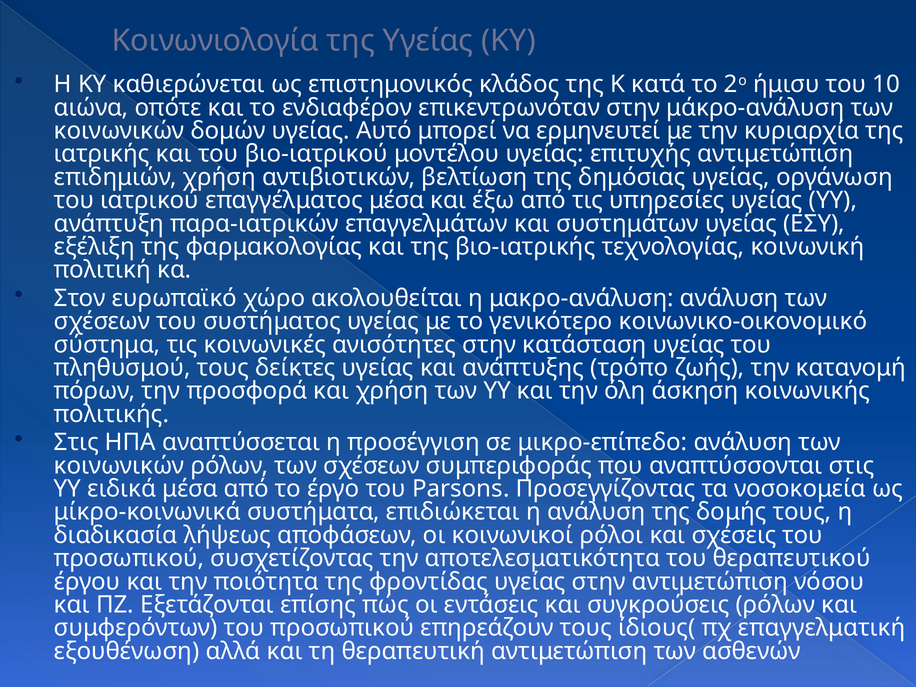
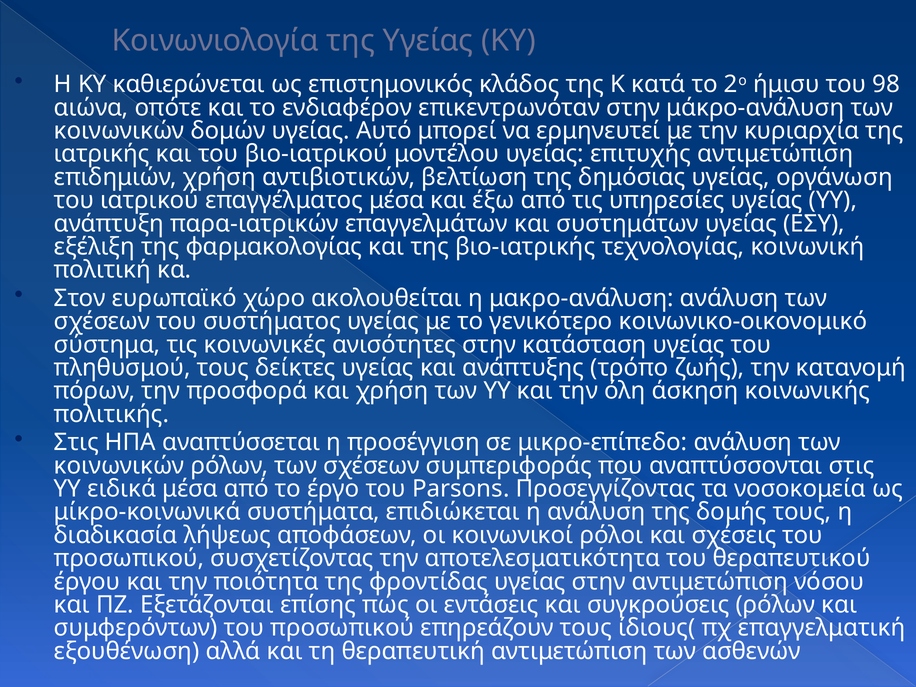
10: 10 -> 98
